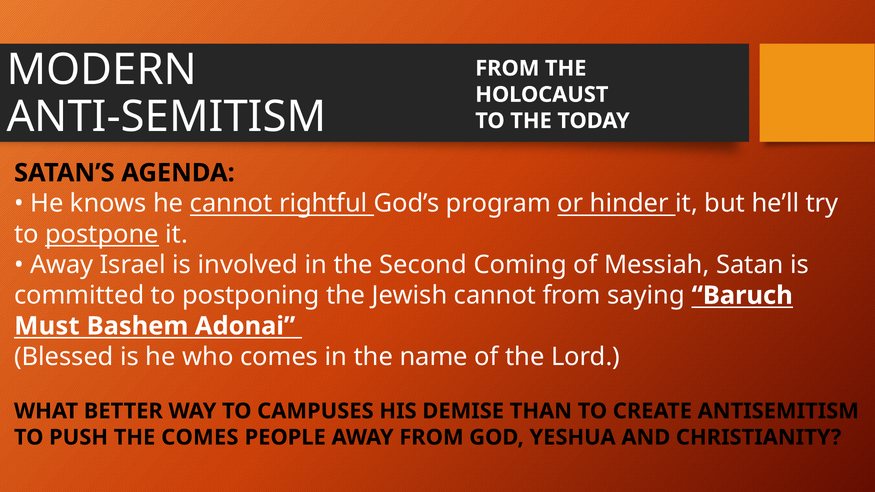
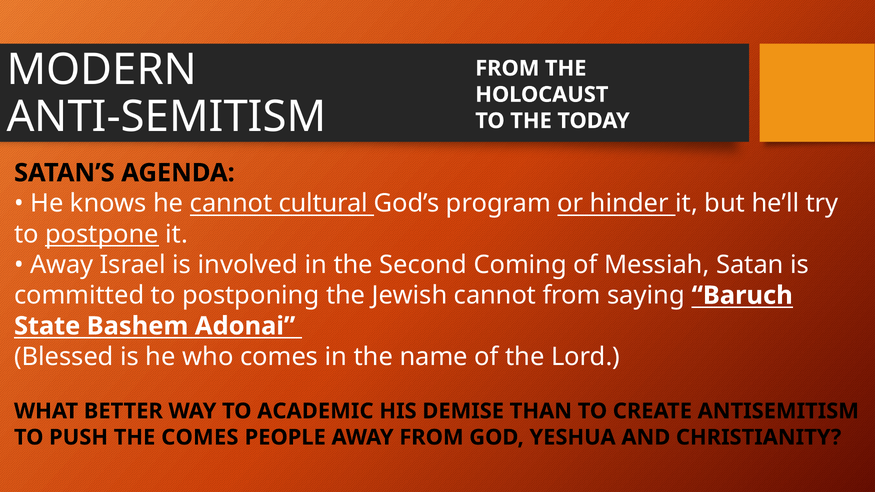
rightful: rightful -> cultural
Must: Must -> State
CAMPUSES: CAMPUSES -> ACADEMIC
